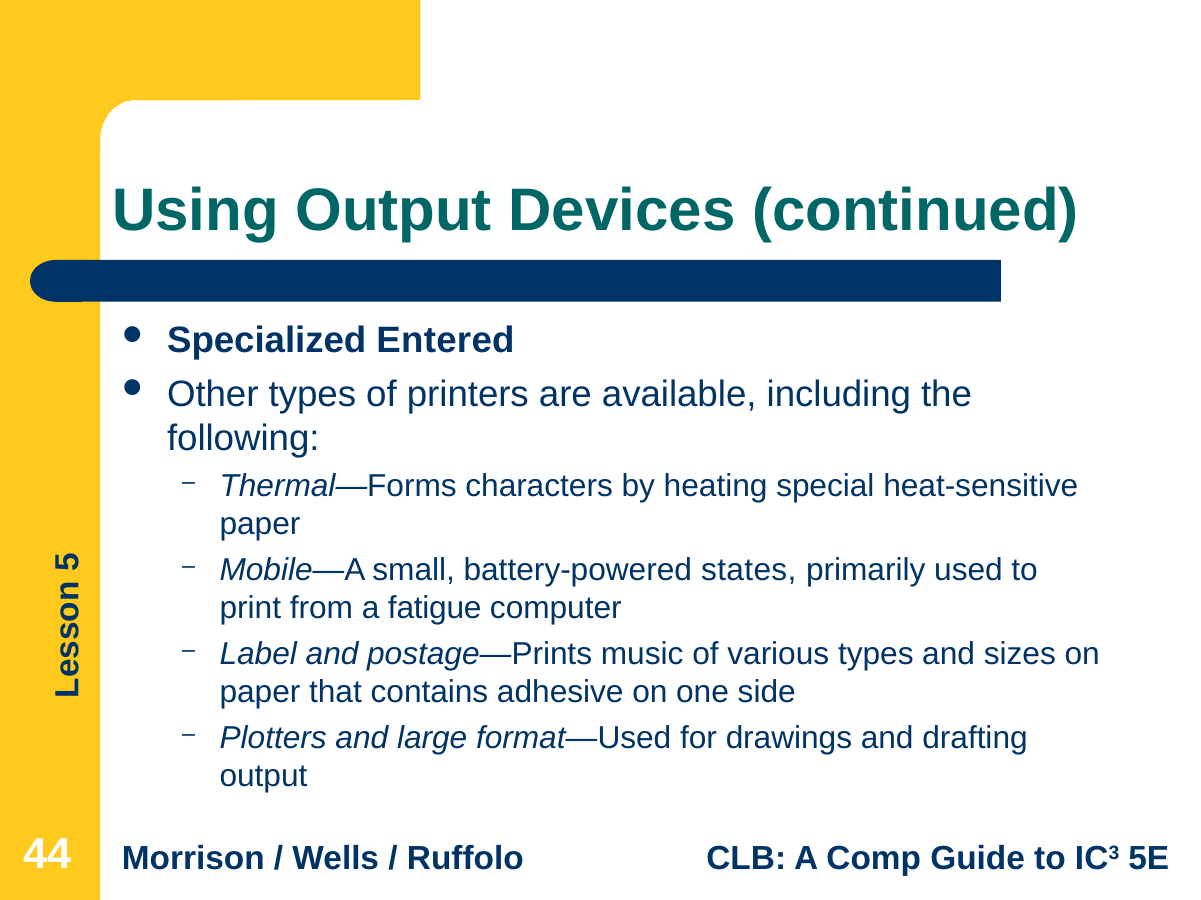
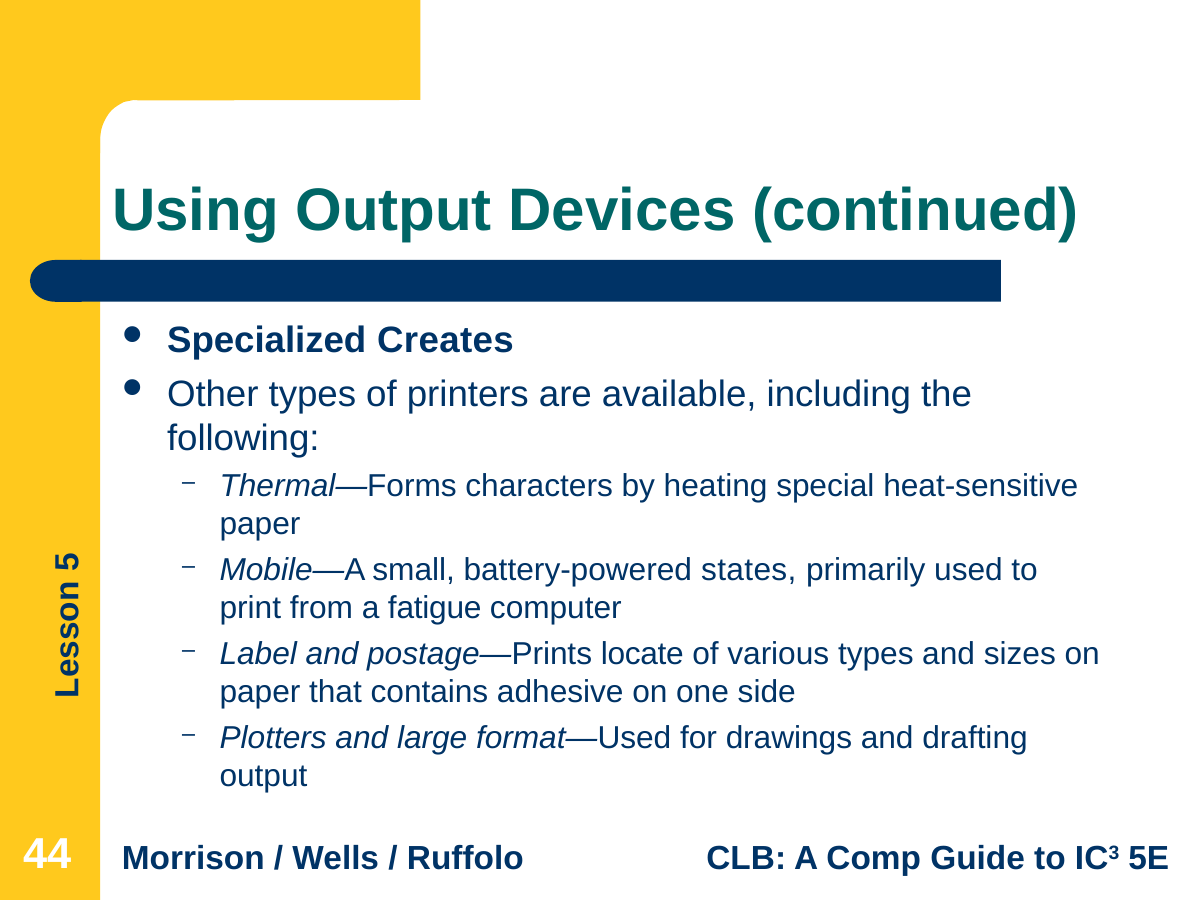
Entered: Entered -> Creates
music: music -> locate
